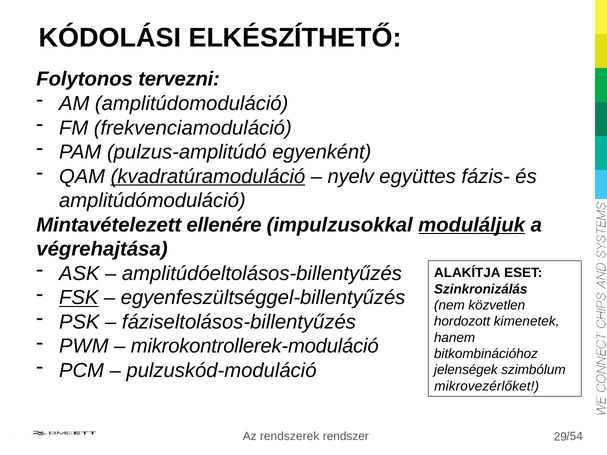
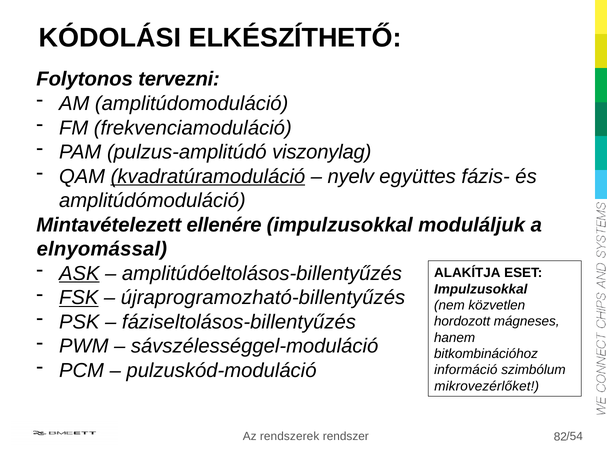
egyenként: egyenként -> viszonylag
moduláljuk underline: present -> none
végrehajtása: végrehajtása -> elnyomással
ASK underline: none -> present
Szinkronizálás at (481, 289): Szinkronizálás -> Impulzusokkal
egyenfeszültséggel-billentyűzés: egyenfeszültséggel-billentyűzés -> újraprogramozható-billentyűzés
kimenetek: kimenetek -> mágneses
mikrokontrollerek-moduláció: mikrokontrollerek-moduláció -> sávszélességgel-moduláció
jelenségek: jelenségek -> információ
29: 29 -> 82
